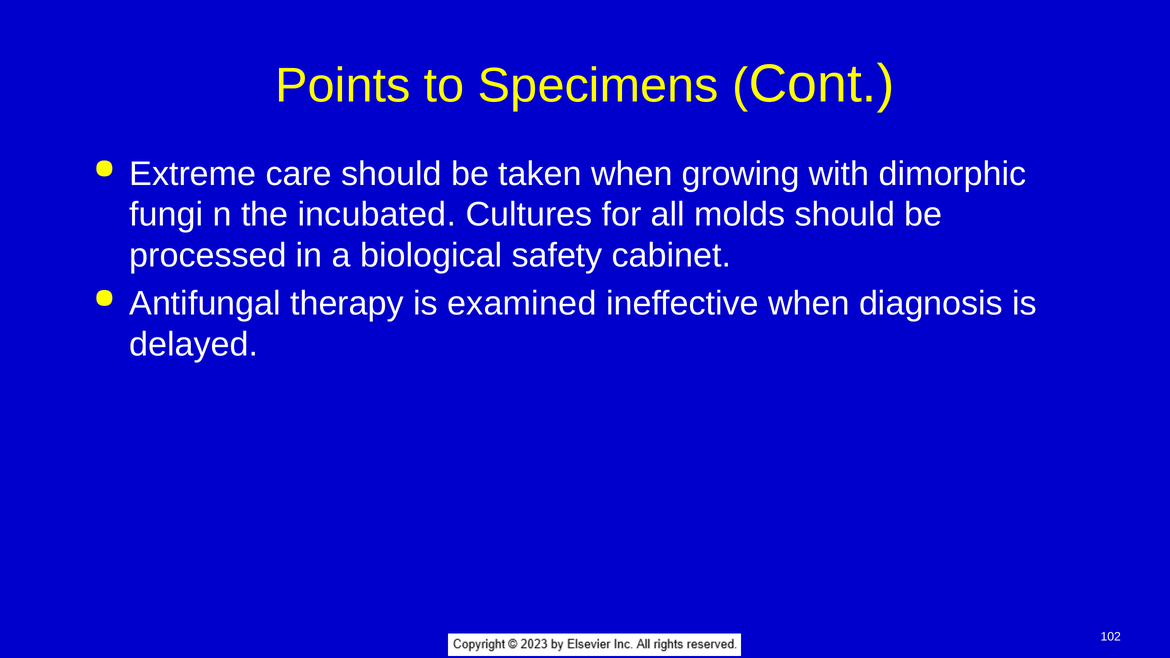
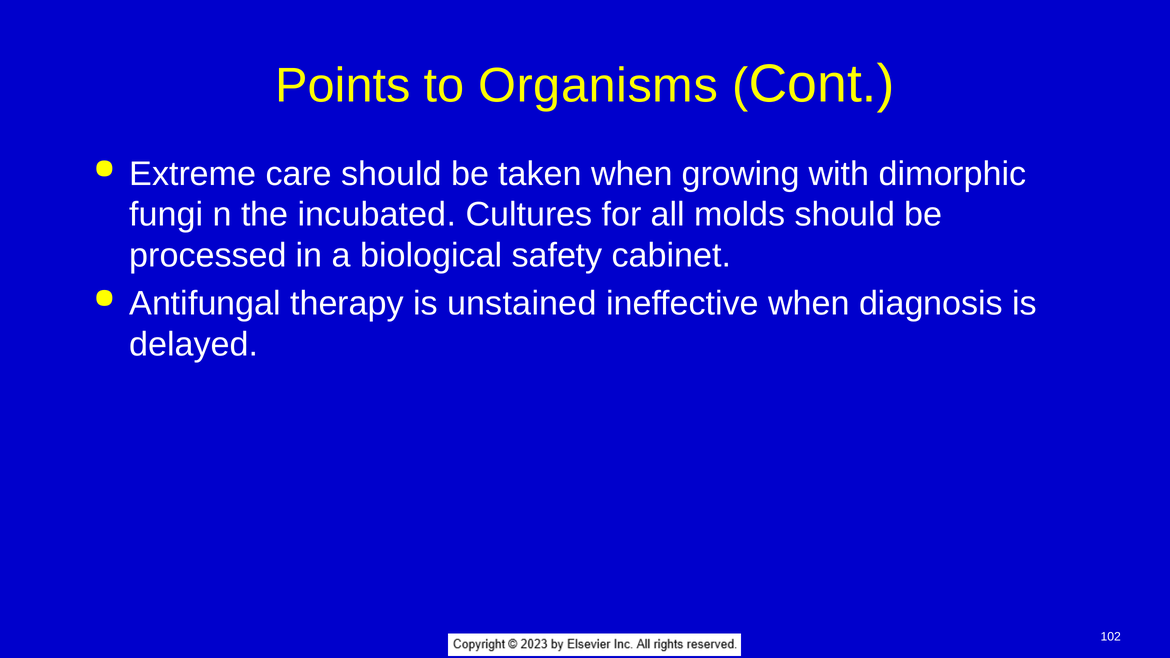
Specimens: Specimens -> Organisms
examined: examined -> unstained
